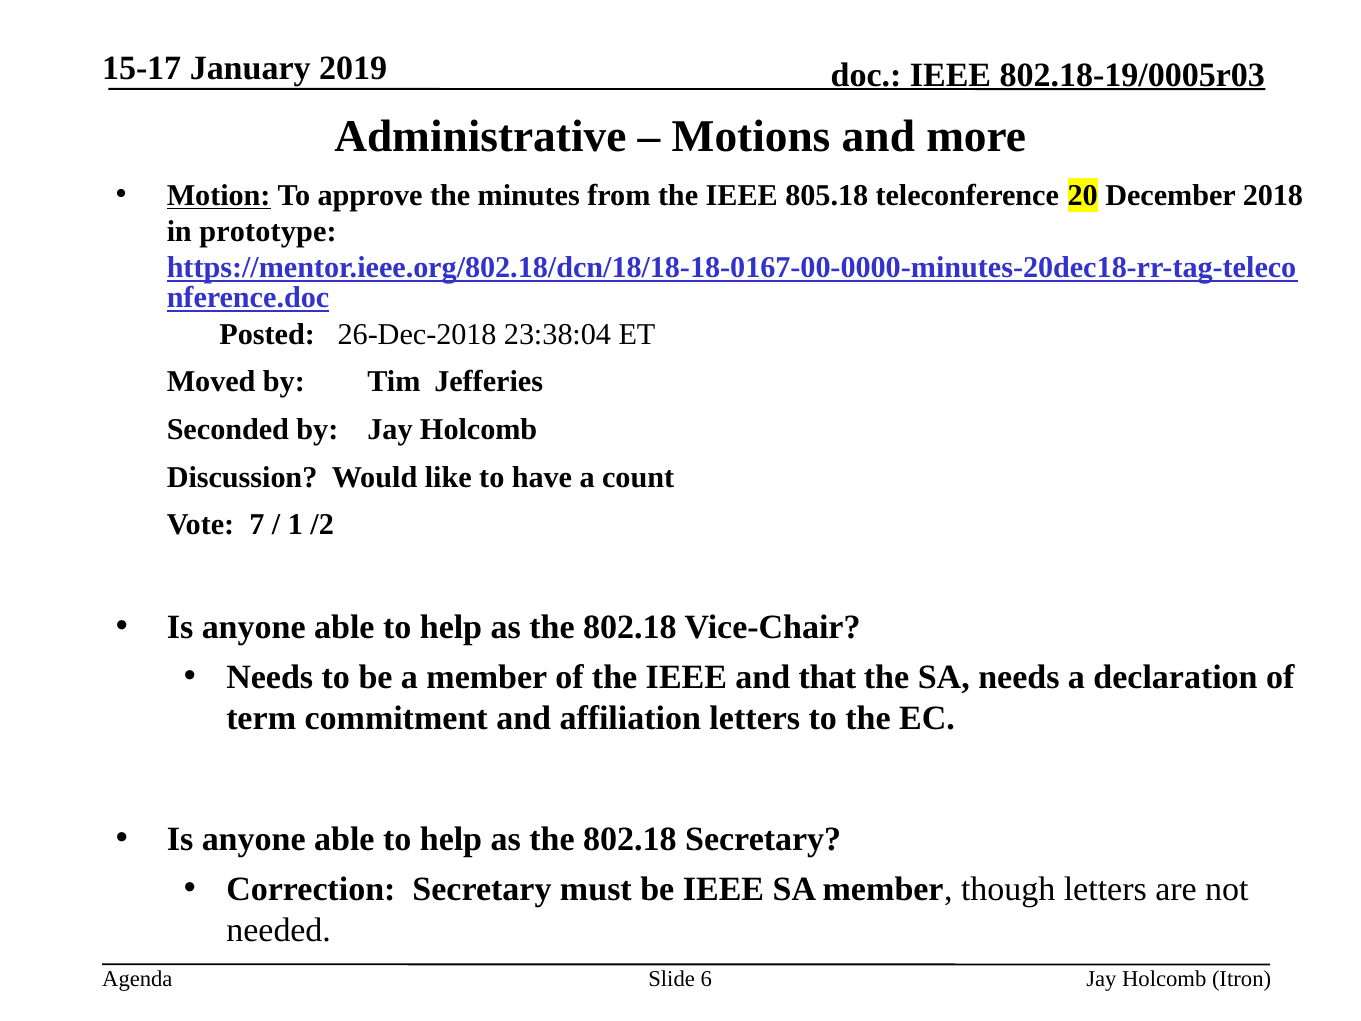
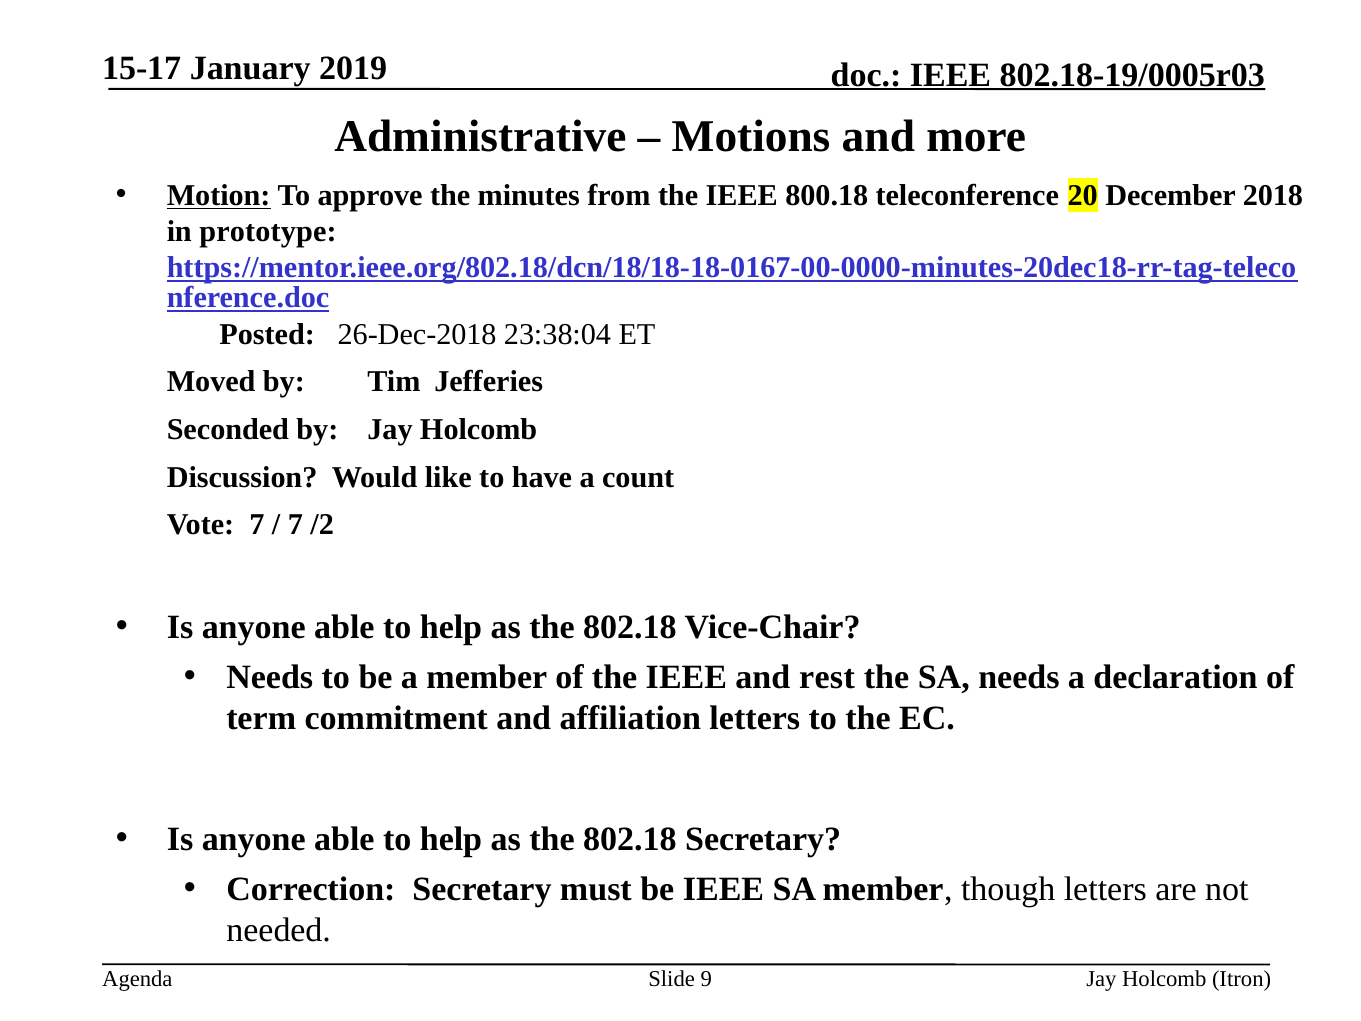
805.18: 805.18 -> 800.18
1 at (295, 525): 1 -> 7
that: that -> rest
6: 6 -> 9
